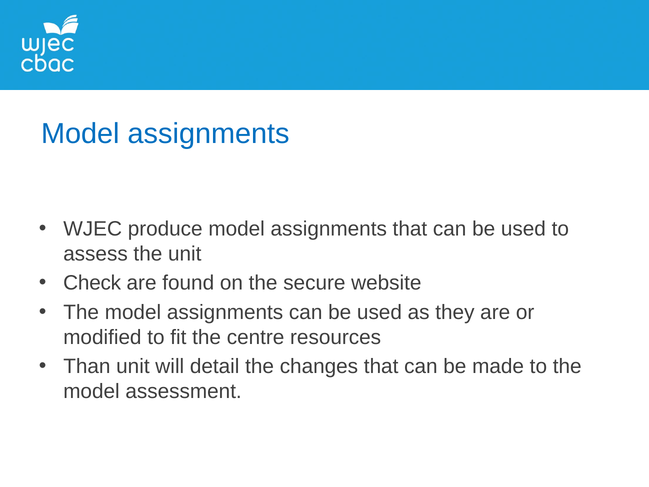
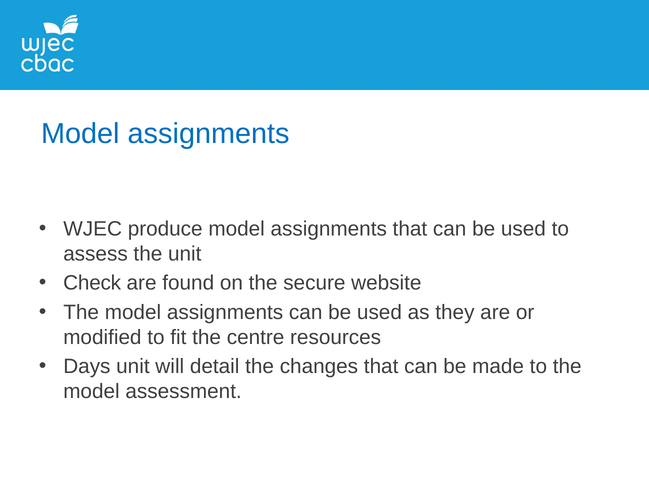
Than: Than -> Days
